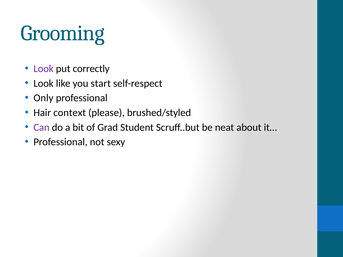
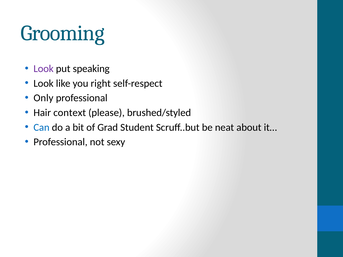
correctly: correctly -> speaking
start: start -> right
Can colour: purple -> blue
